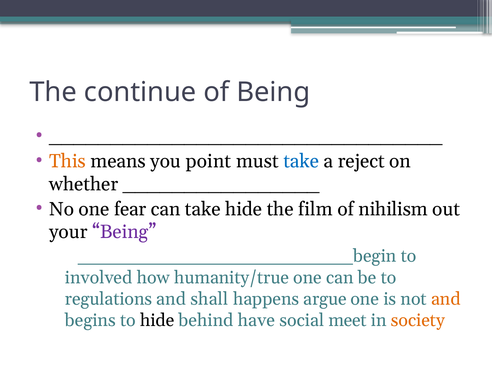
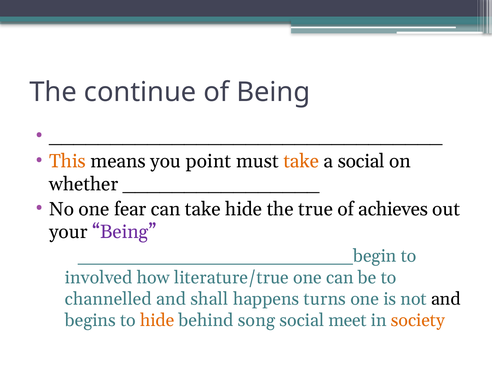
take at (301, 161) colour: blue -> orange
a reject: reject -> social
film: film -> true
nihilism: nihilism -> achieves
humanity/true: humanity/true -> literature/true
regulations: regulations -> channelled
argue: argue -> turns
and at (446, 299) colour: orange -> black
hide at (157, 320) colour: black -> orange
have: have -> song
